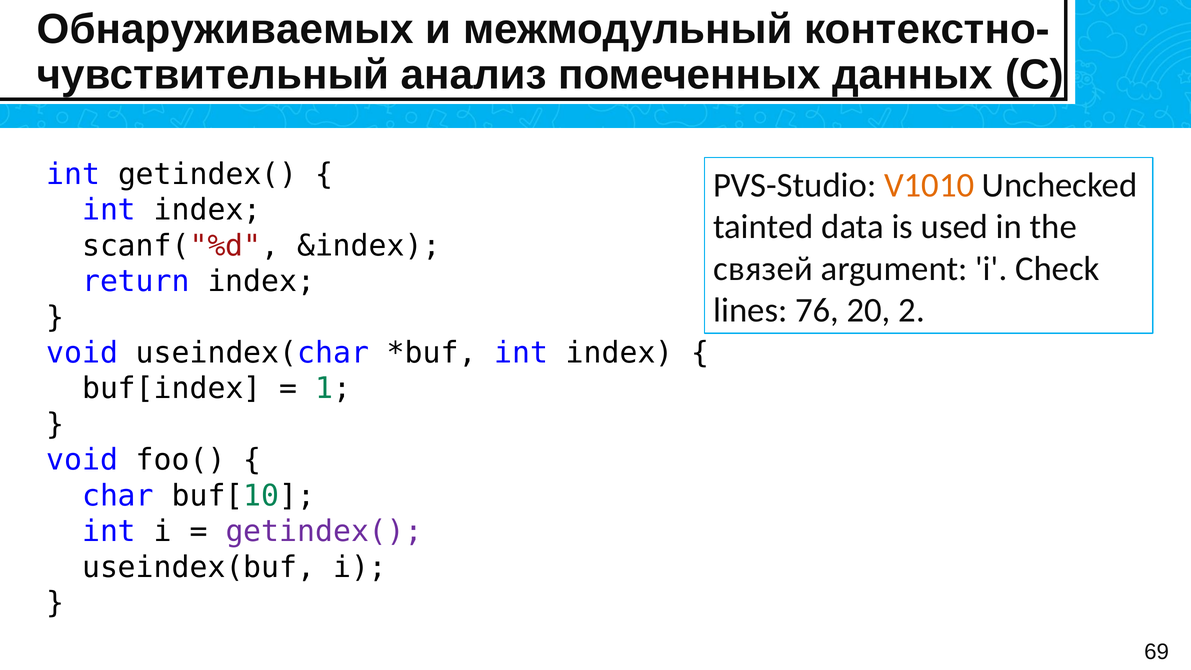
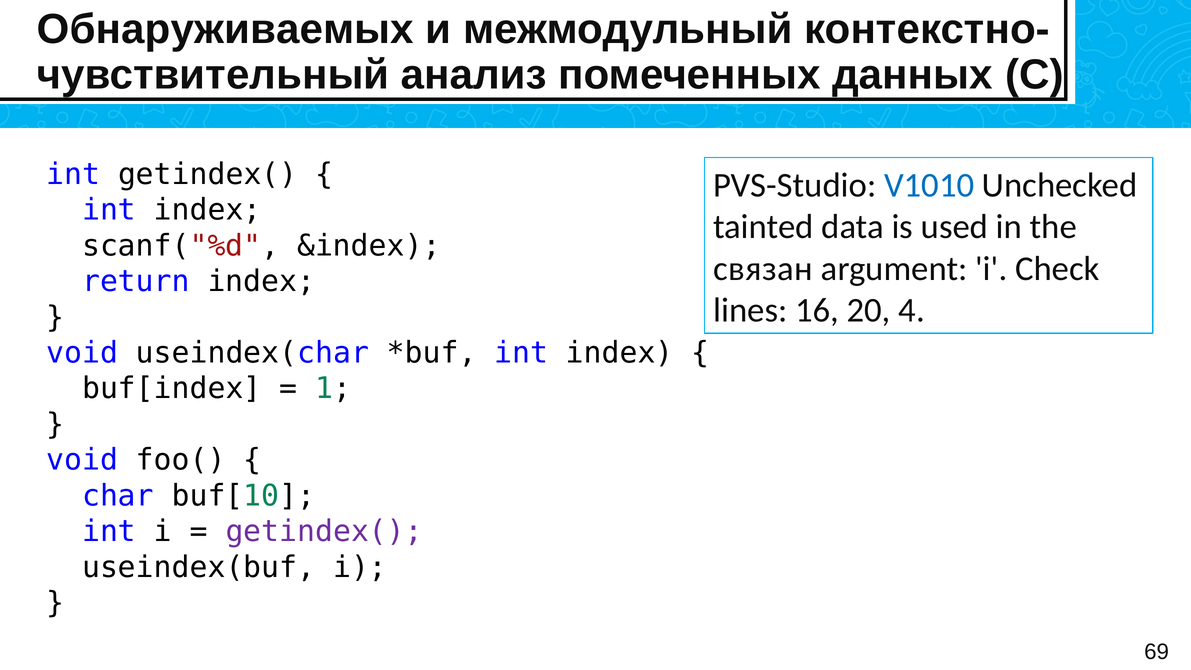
V1010 colour: orange -> blue
связей: связей -> связан
76: 76 -> 16
2: 2 -> 4
